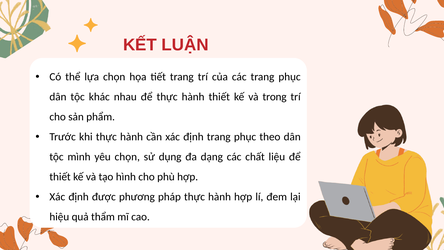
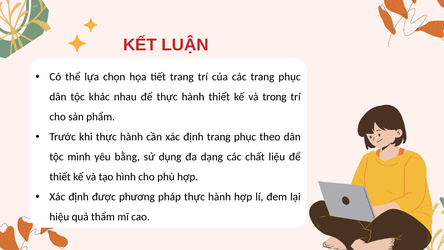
yêu chọn: chọn -> bằng
